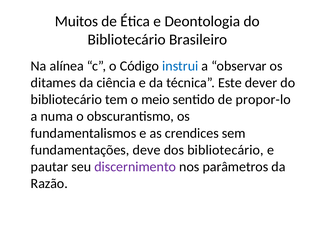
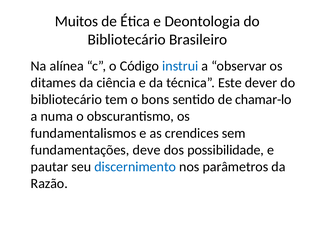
meio: meio -> bons
propor-lo: propor-lo -> chamar-lo
dos bibliotecário: bibliotecário -> possibilidade
discernimento colour: purple -> blue
